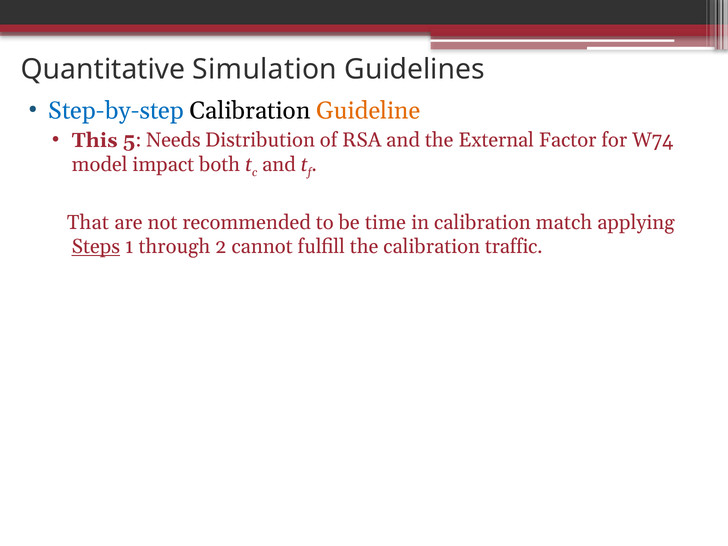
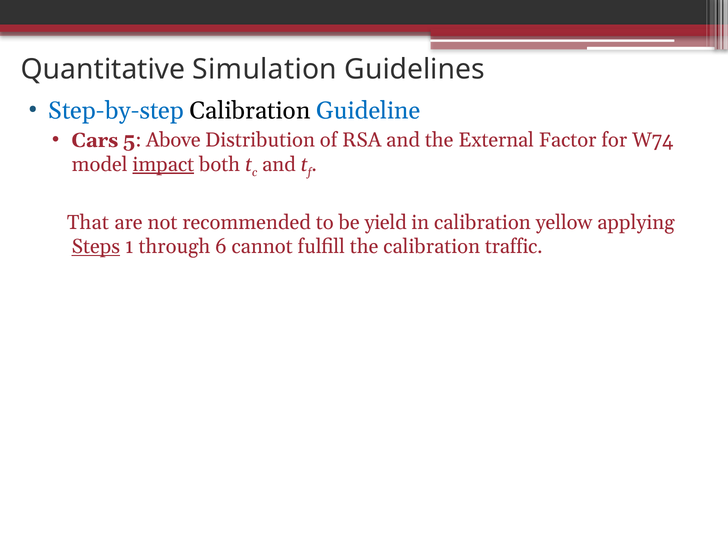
Guideline colour: orange -> blue
This: This -> Cars
Needs: Needs -> Above
impact underline: none -> present
time: time -> yield
match: match -> yellow
2: 2 -> 6
